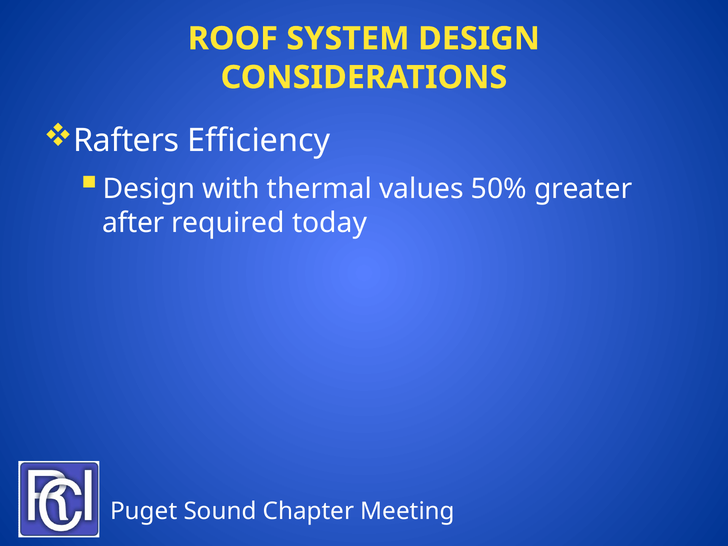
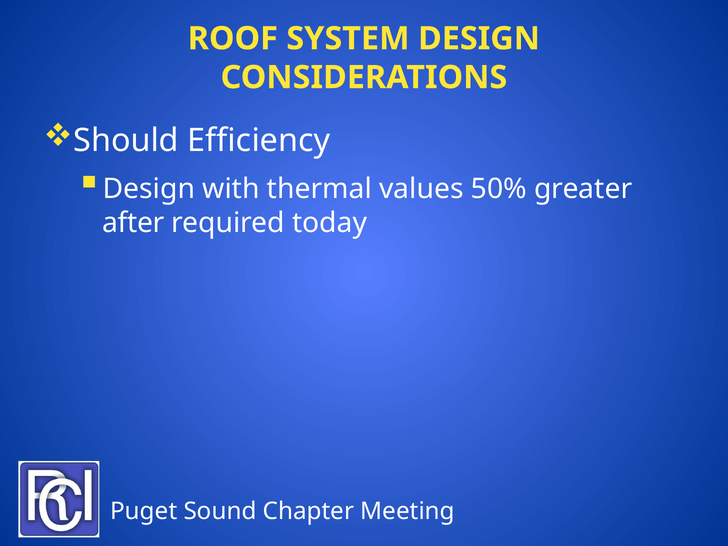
Rafters: Rafters -> Should
